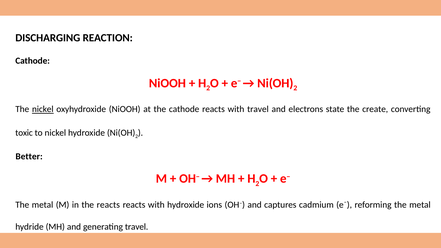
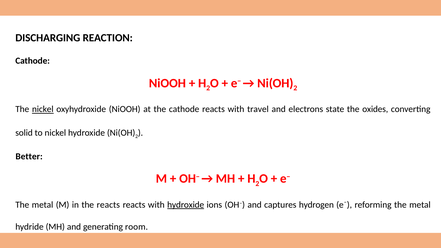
create: create -> oxides
toxic: toxic -> solid
hydroxide at (186, 205) underline: none -> present
cadmium: cadmium -> hydrogen
generating travel: travel -> room
